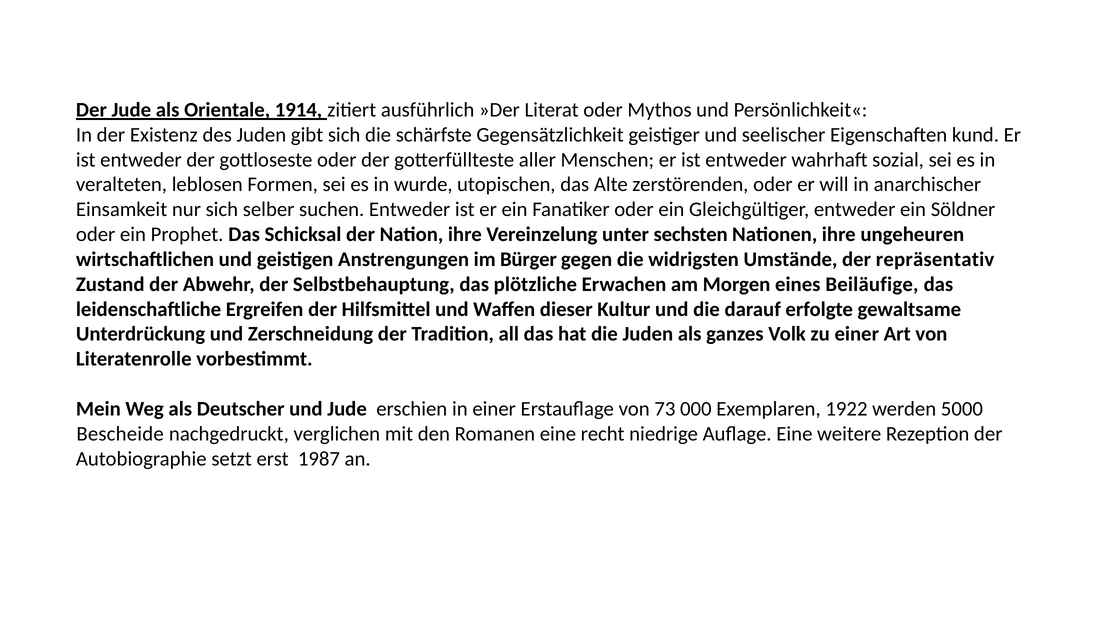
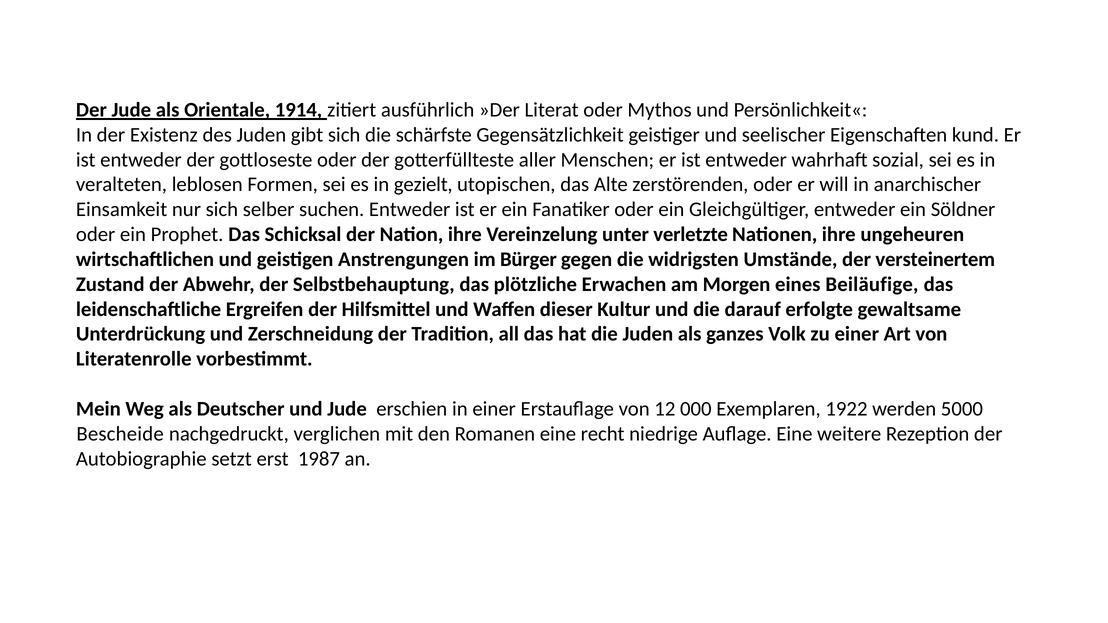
wurde: wurde -> gezielt
sechsten: sechsten -> verletzte
repräsentativ: repräsentativ -> versteinertem
73: 73 -> 12
